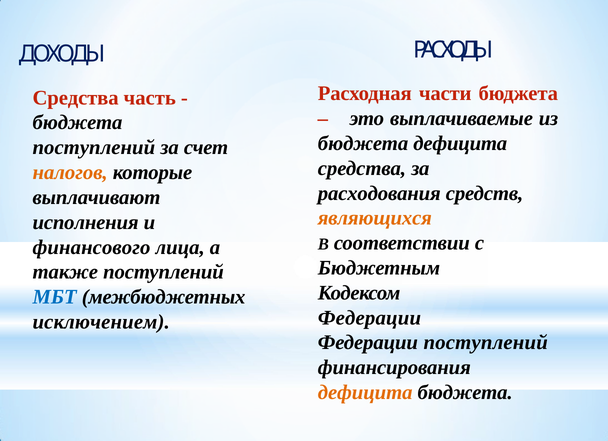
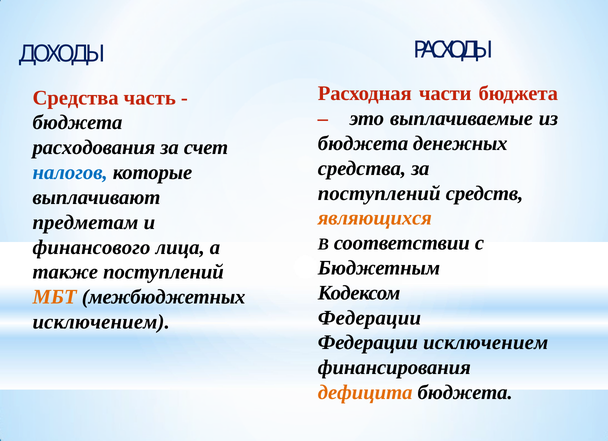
бюджета дефицита: дефицита -> денежных
поступлений at (94, 147): поступлений -> расходования
налогов colour: orange -> blue
расходования at (379, 193): расходования -> поступлений
исполнения: исполнения -> предметам
МБТ colour: blue -> orange
Федерации поступлений: поступлений -> исключением
